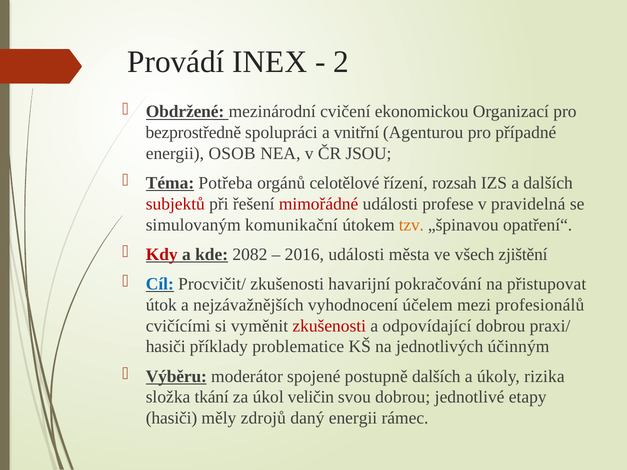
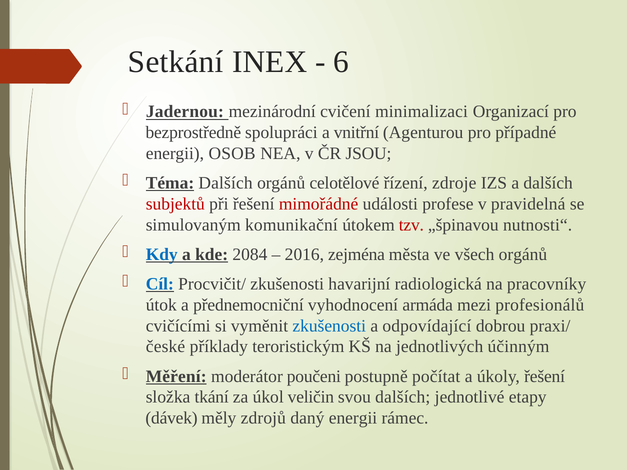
Provádí: Provádí -> Setkání
2: 2 -> 6
Obdržené: Obdržené -> Jadernou
ekonomickou: ekonomickou -> minimalizaci
Téma Potřeba: Potřeba -> Dalších
rozsah: rozsah -> zdroje
tzv colour: orange -> red
opatření“: opatření“ -> nutnosti“
Kdy colour: red -> blue
2082: 2082 -> 2084
2016 události: události -> zejména
všech zjištění: zjištění -> orgánů
pokračování: pokračování -> radiologická
přistupovat: přistupovat -> pracovníky
nejzávažnějších: nejzávažnějších -> přednemocniční
účelem: účelem -> armáda
zkušenosti at (329, 326) colour: red -> blue
hasiči at (166, 347): hasiči -> české
problematice: problematice -> teroristickým
Výběru: Výběru -> Měření
spojené: spojené -> poučeni
postupně dalších: dalších -> počítat
úkoly rizika: rizika -> řešení
svou dobrou: dobrou -> dalších
hasiči at (172, 418): hasiči -> dávek
